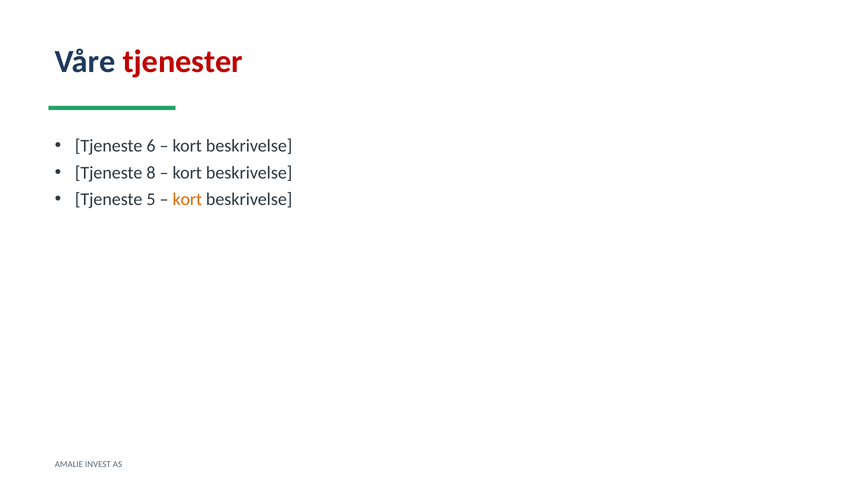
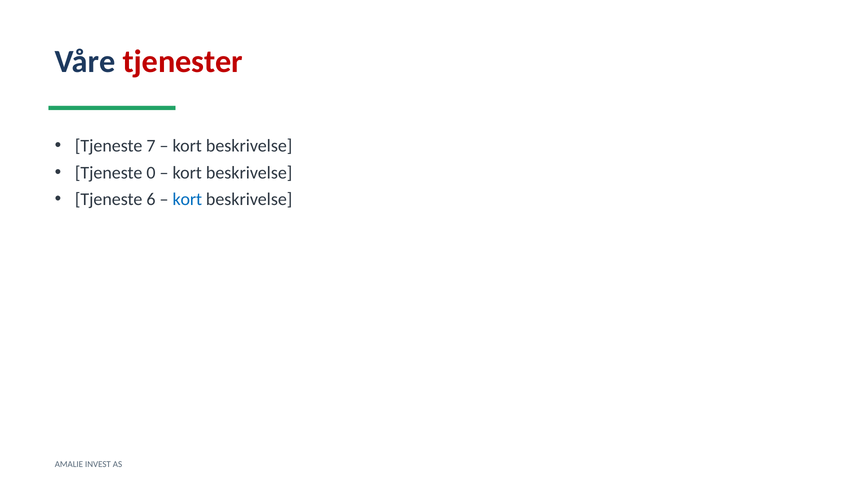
6: 6 -> 7
8: 8 -> 0
5: 5 -> 6
kort at (187, 200) colour: orange -> blue
